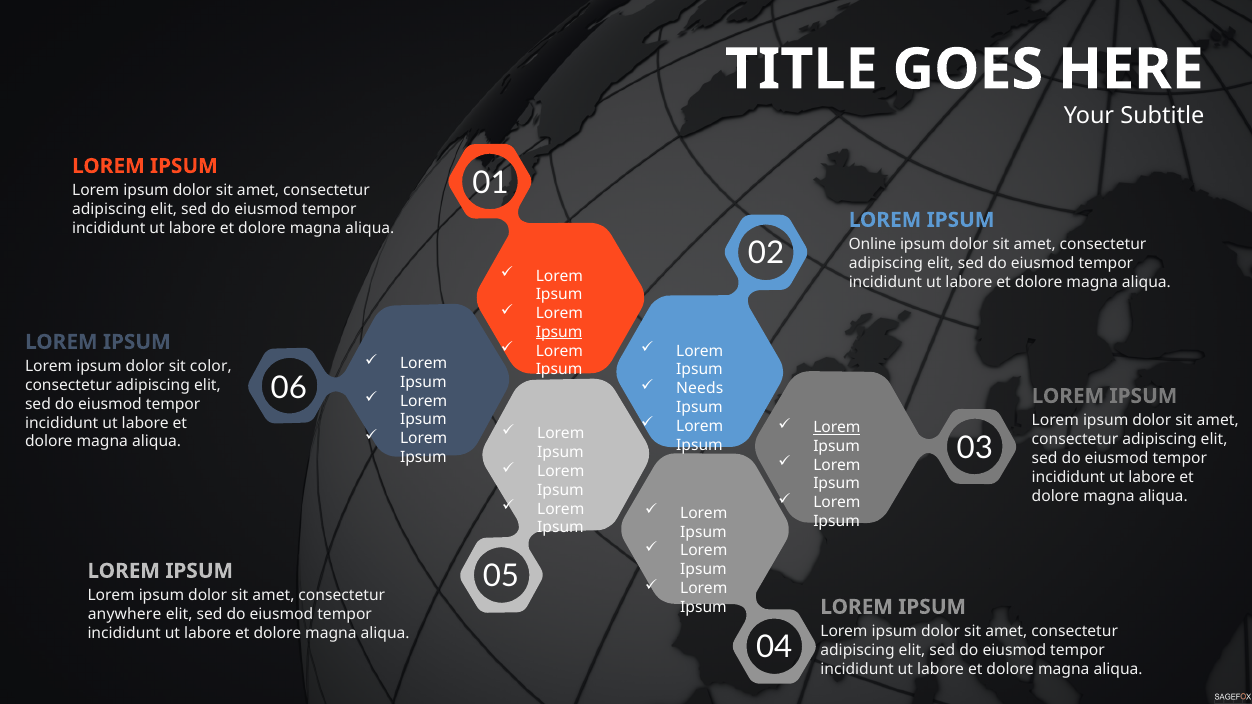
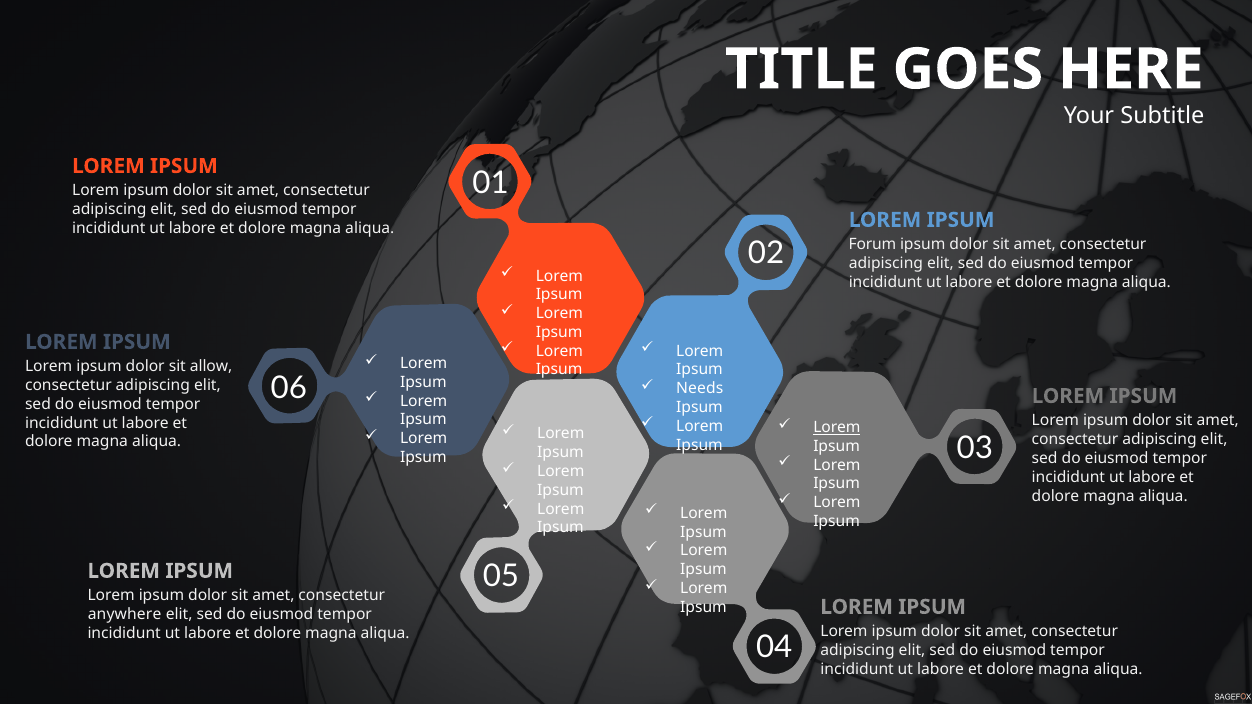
Online: Online -> Forum
Ipsum at (559, 332) underline: present -> none
color: color -> allow
